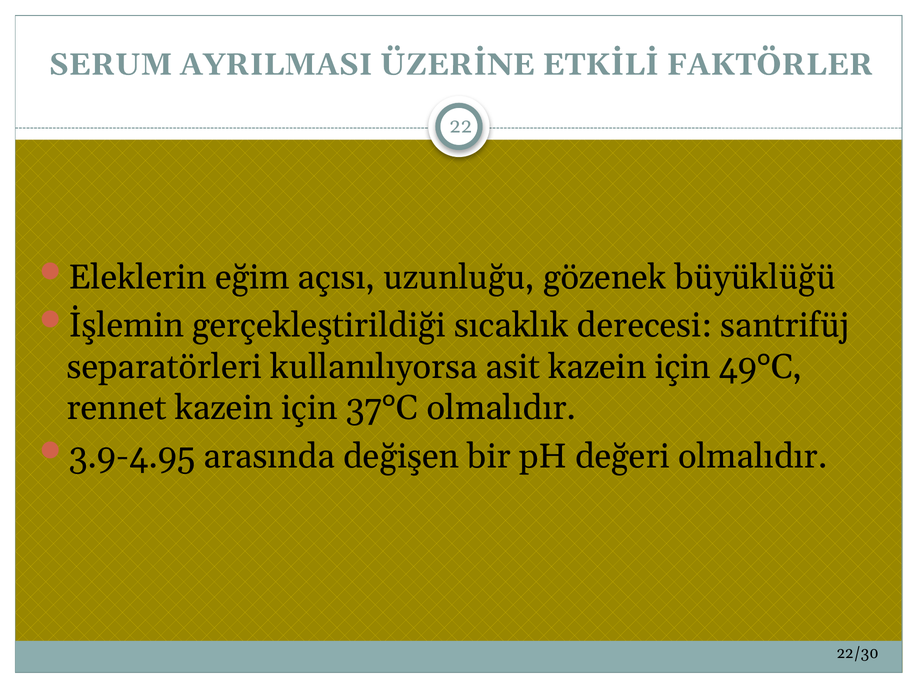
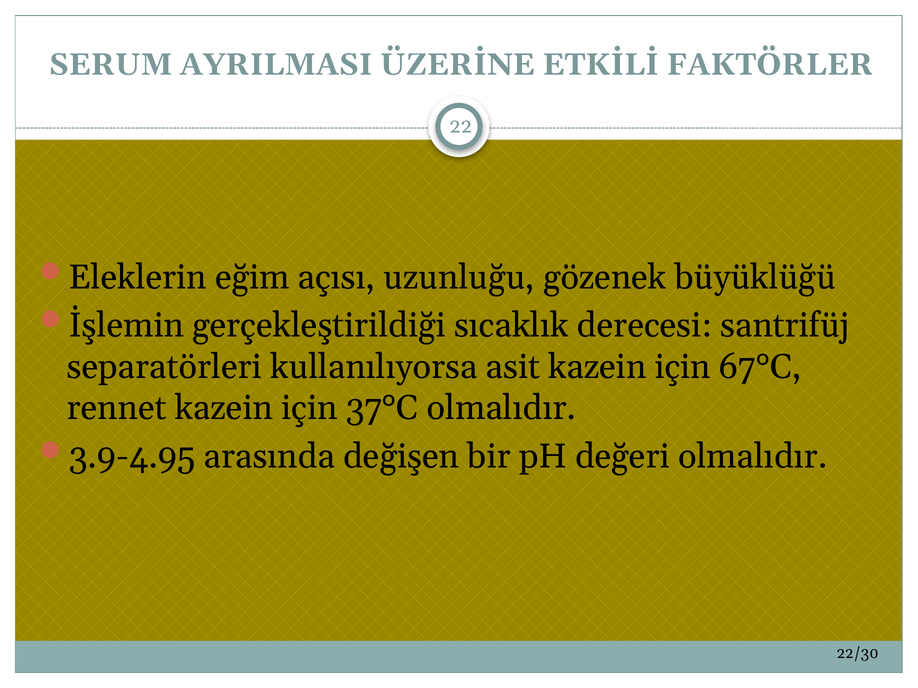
49°C: 49°C -> 67°C
